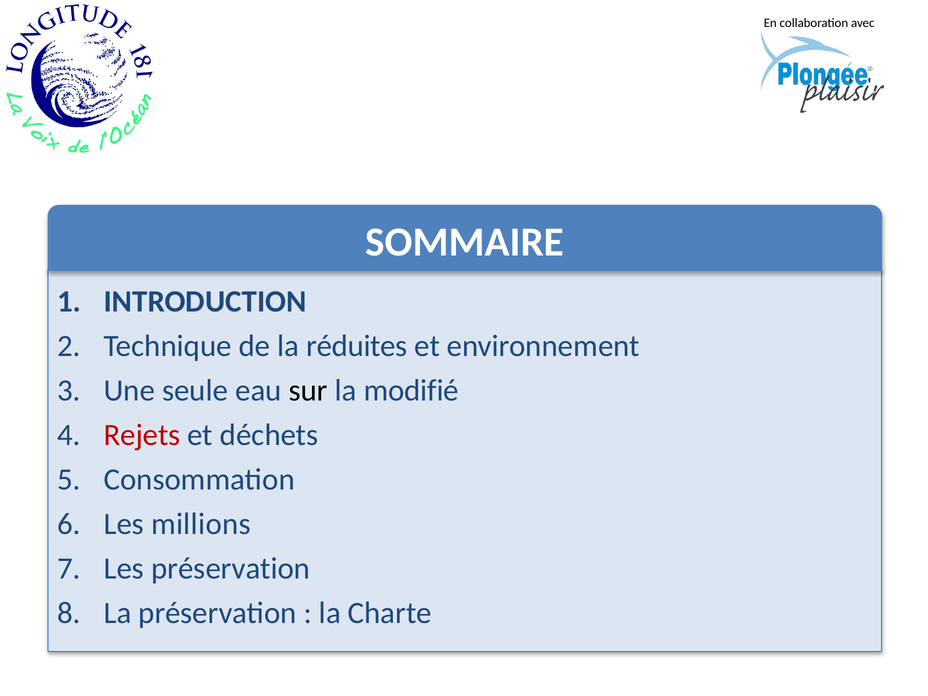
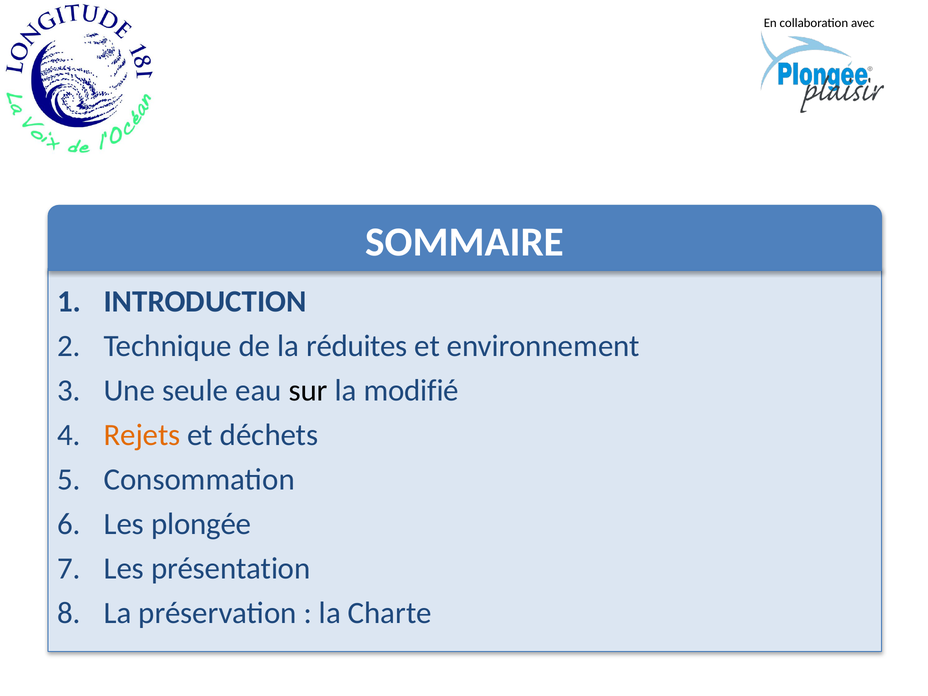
Rejets colour: red -> orange
millions: millions -> plongée
Les préservation: préservation -> présentation
